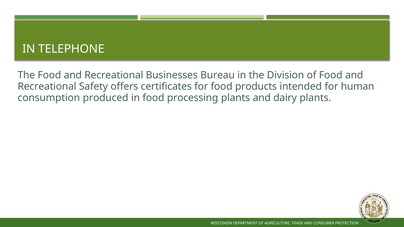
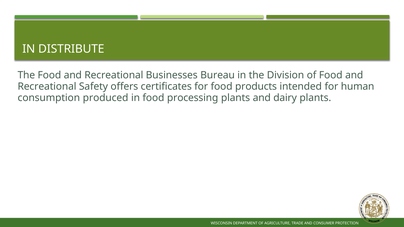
TELEPHONE: TELEPHONE -> DISTRIBUTE
